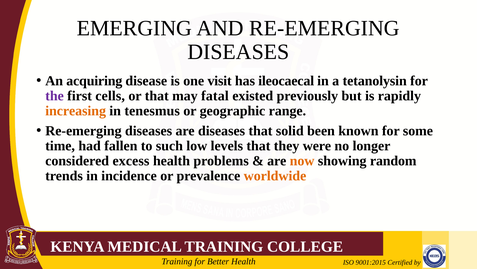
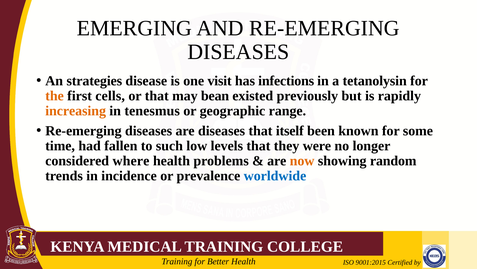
acquiring: acquiring -> strategies
ileocaecal: ileocaecal -> infections
the colour: purple -> orange
fatal: fatal -> bean
solid: solid -> itself
excess: excess -> where
worldwide colour: orange -> blue
